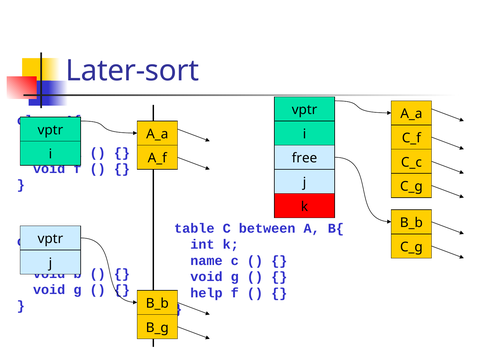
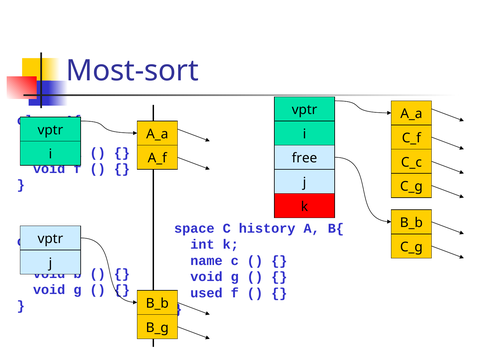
Later-sort: Later-sort -> Most-sort
table: table -> space
between: between -> history
help: help -> used
